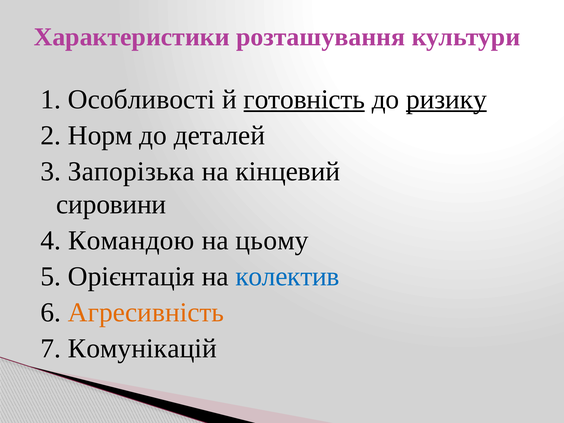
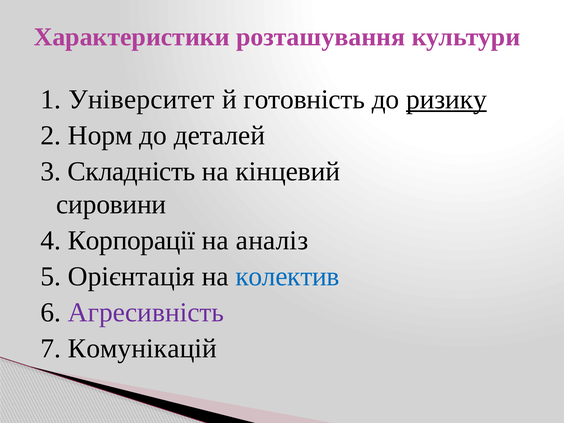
Особливості: Особливості -> Університет
готовність underline: present -> none
Запорізька: Запорізька -> Складність
Командою: Командою -> Корпорації
цьому: цьому -> аналіз
Агресивність colour: orange -> purple
